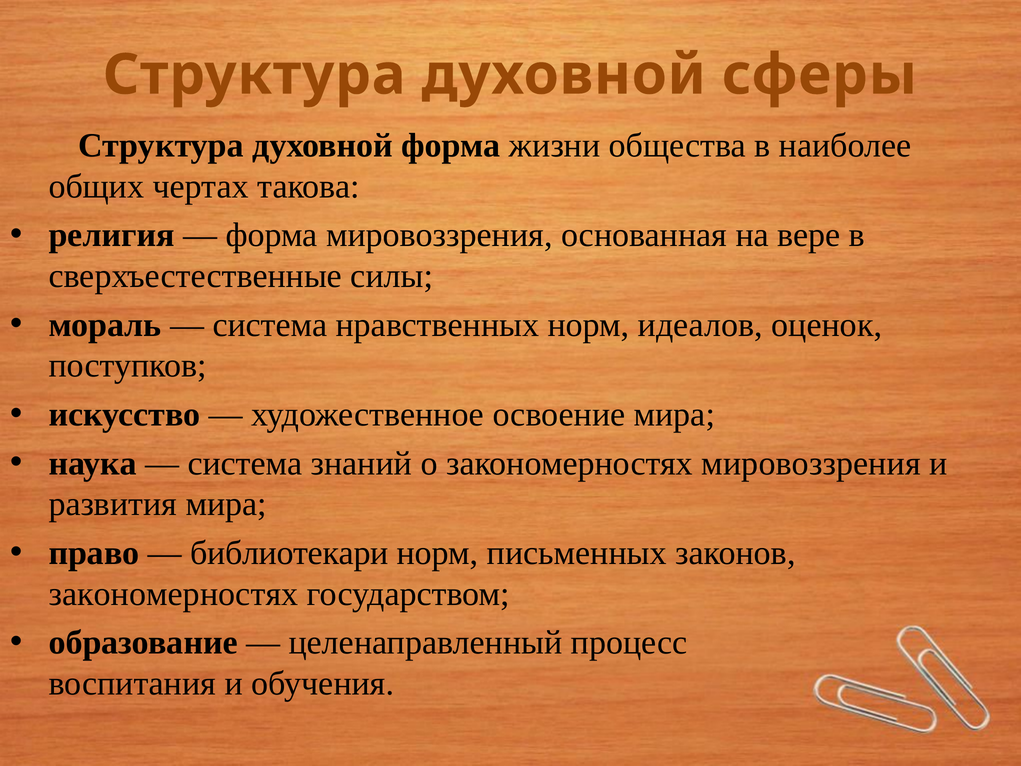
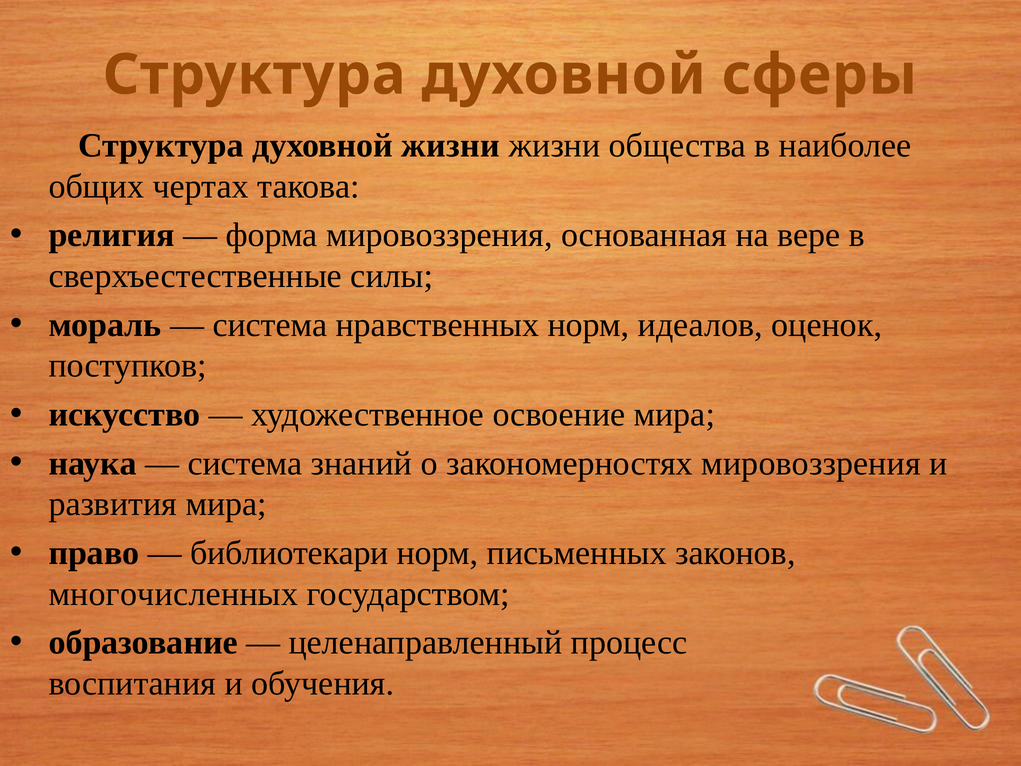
духовной форма: форма -> жизни
закономерностях at (173, 594): закономерностях -> многочисленных
